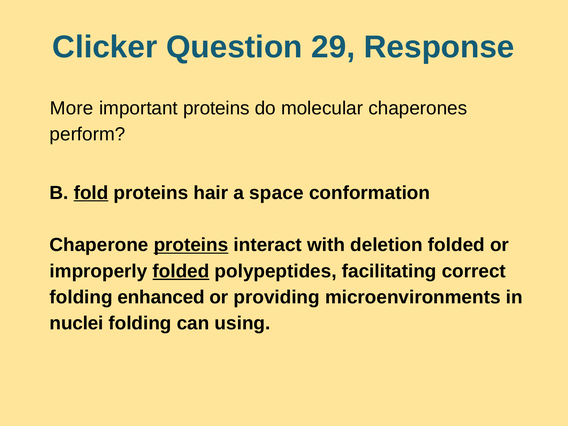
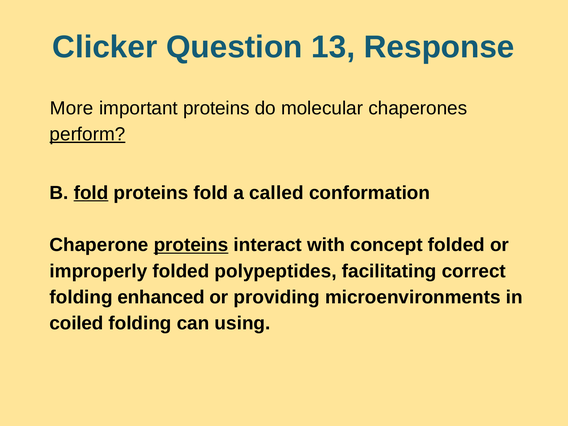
29: 29 -> 13
perform underline: none -> present
proteins hair: hair -> fold
space: space -> called
deletion: deletion -> concept
folded at (181, 271) underline: present -> none
nuclei: nuclei -> coiled
